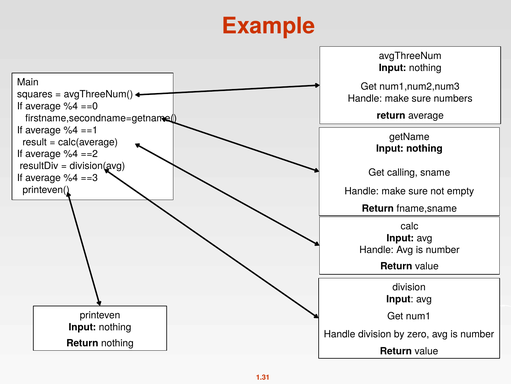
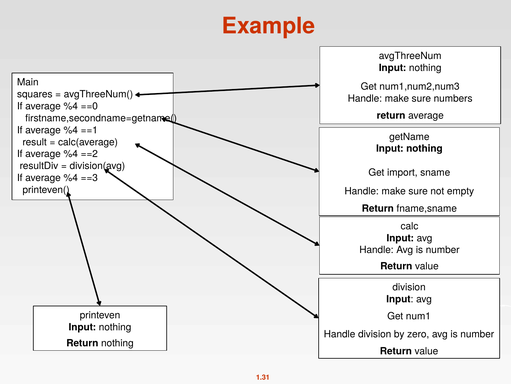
calling: calling -> import
